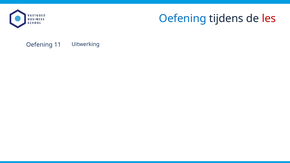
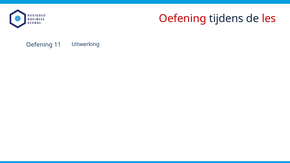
Oefening at (183, 19) colour: blue -> red
